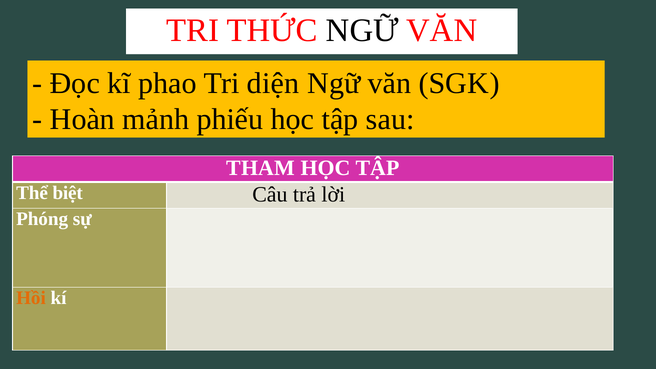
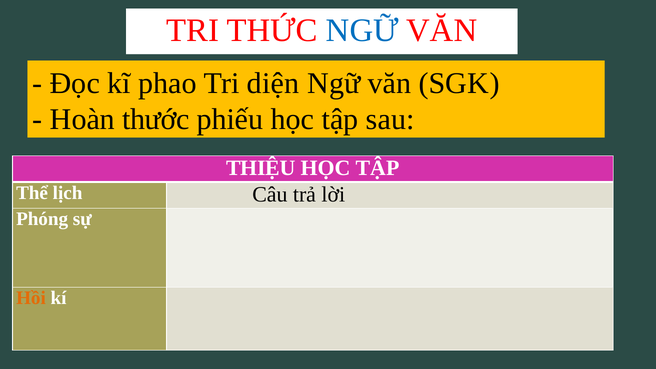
NGỮ at (362, 31) colour: black -> blue
mảnh: mảnh -> thước
THAM: THAM -> THIỆU
biệt: biệt -> lịch
